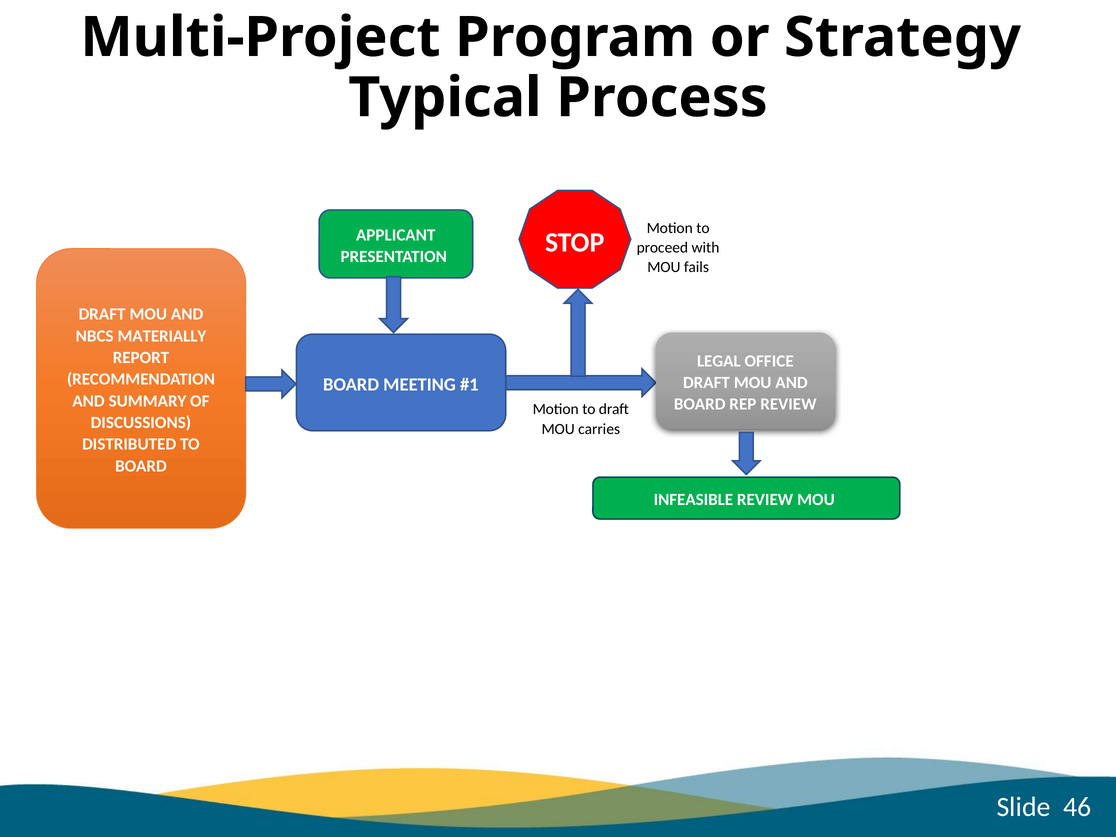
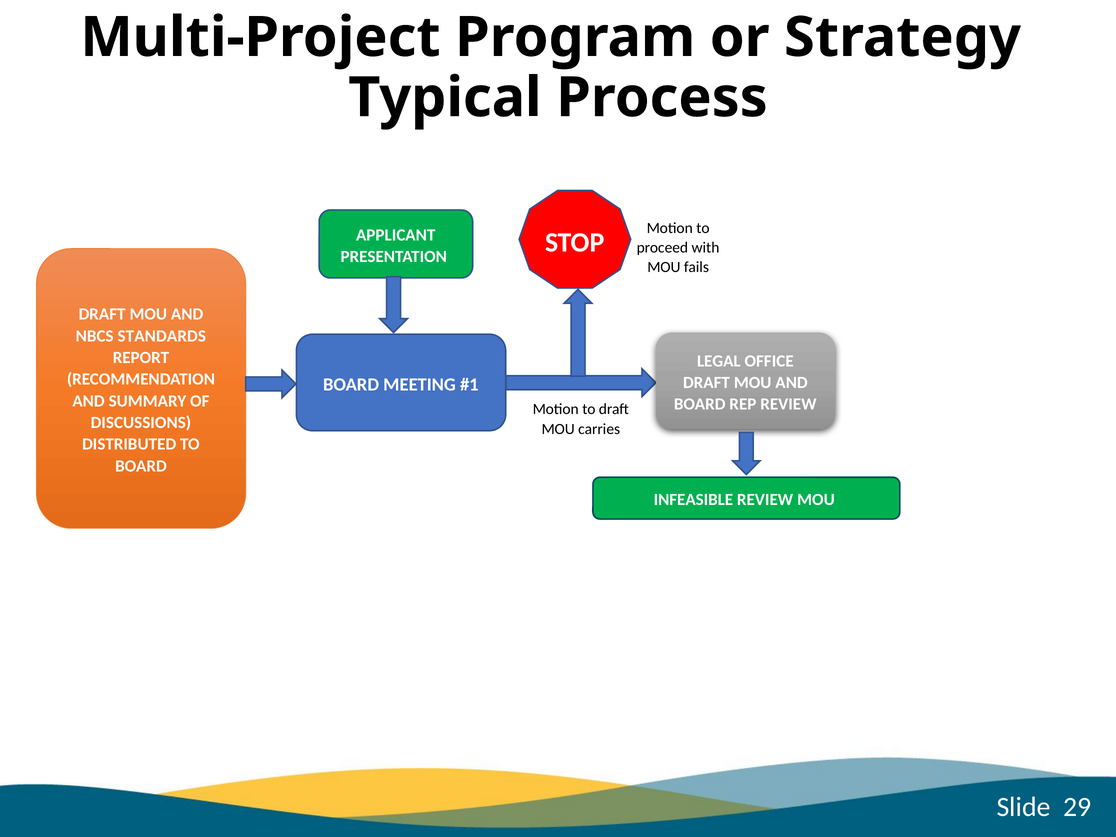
MATERIALLY: MATERIALLY -> STANDARDS
46: 46 -> 29
